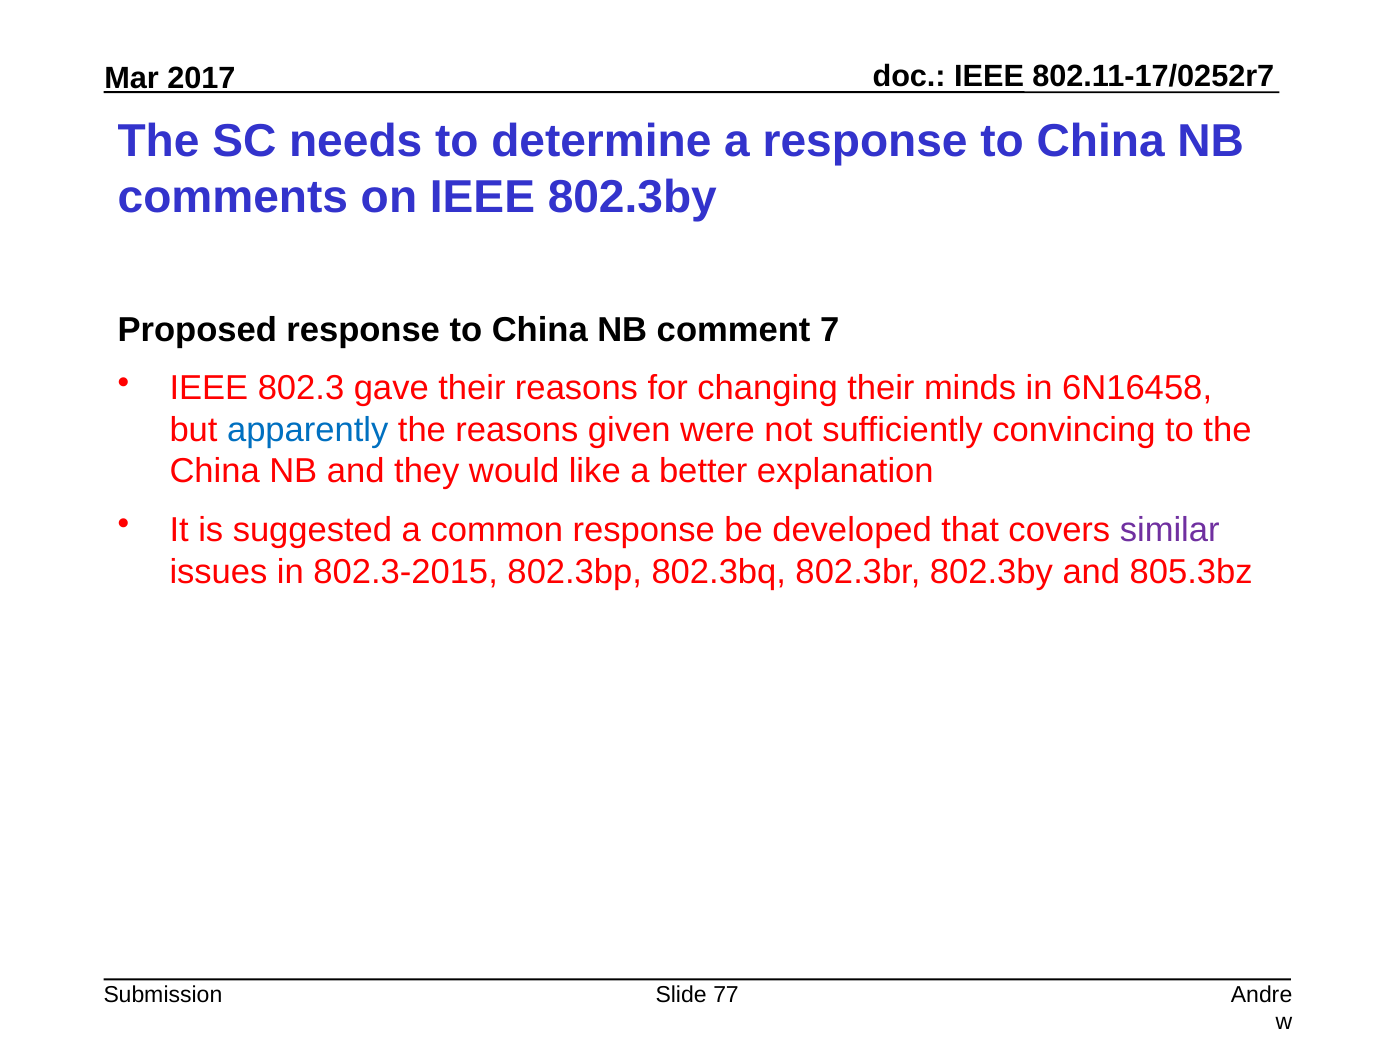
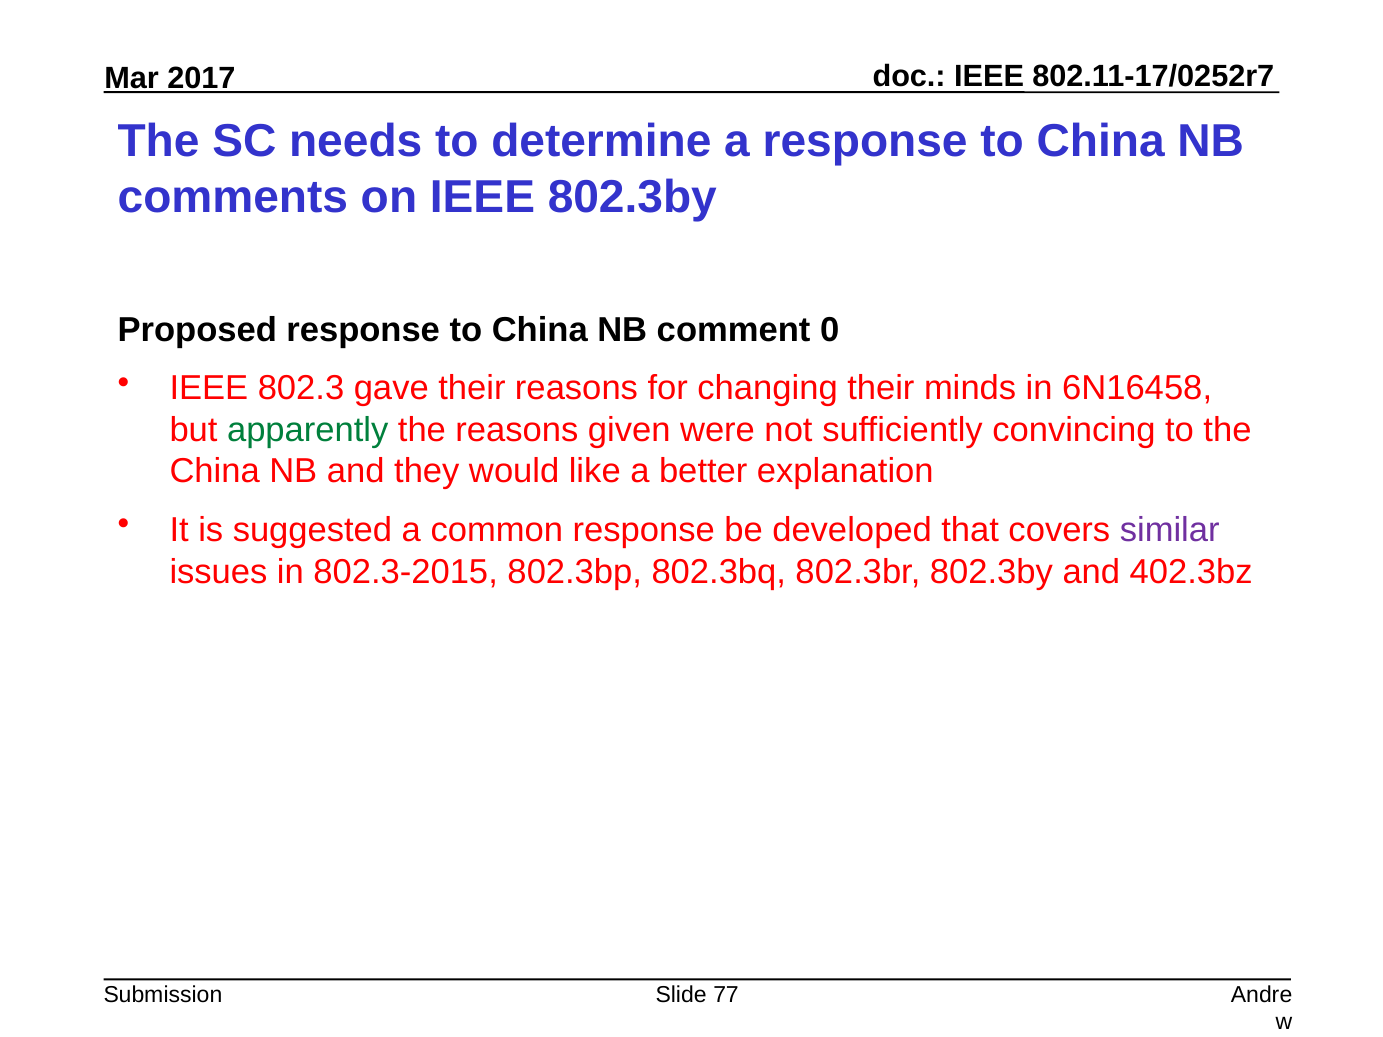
7: 7 -> 0
apparently colour: blue -> green
805.3bz: 805.3bz -> 402.3bz
